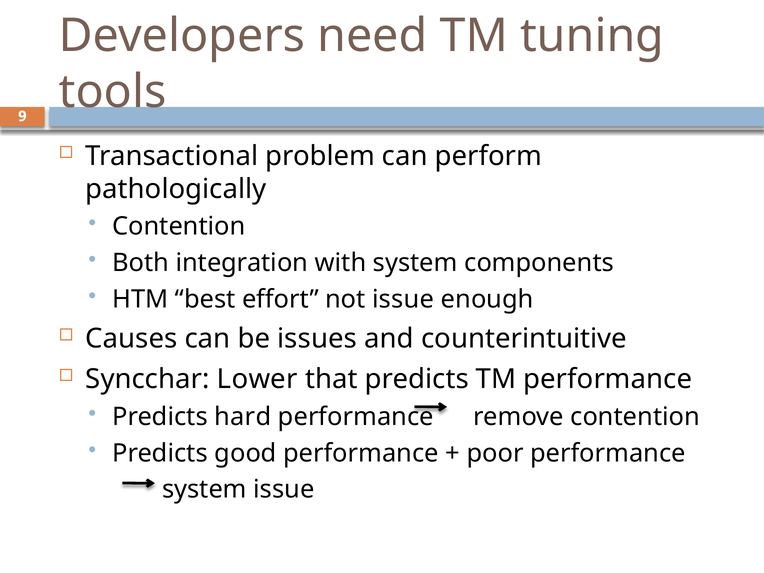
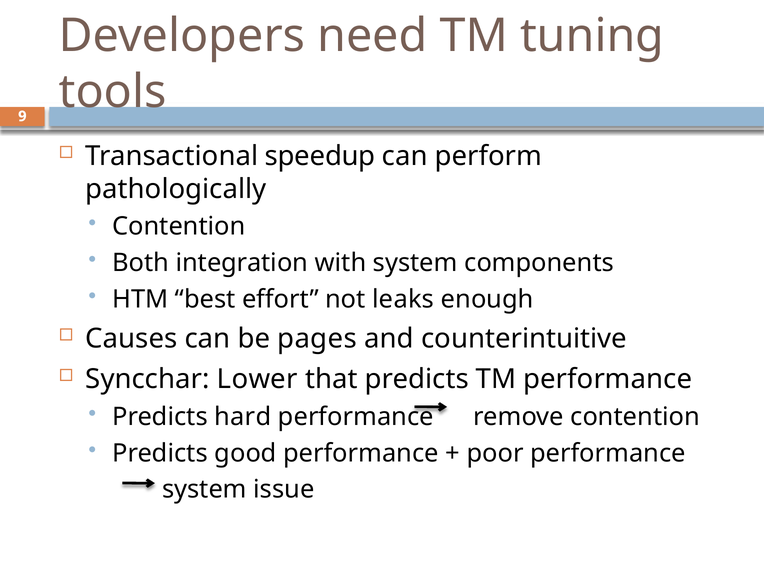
problem: problem -> speedup
not issue: issue -> leaks
issues: issues -> pages
